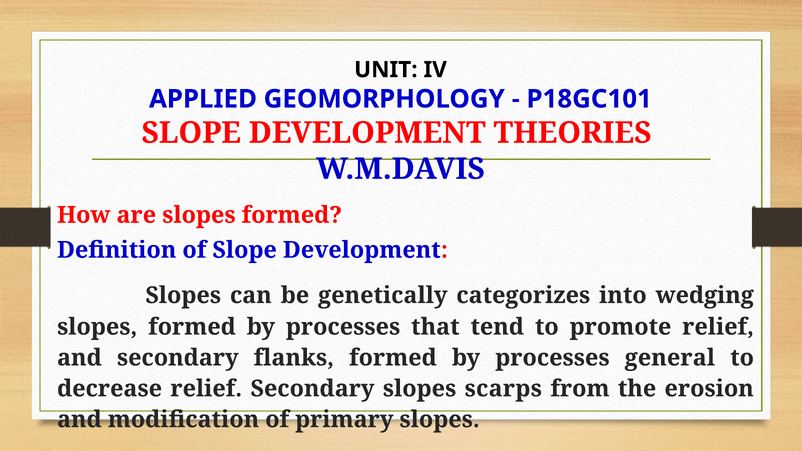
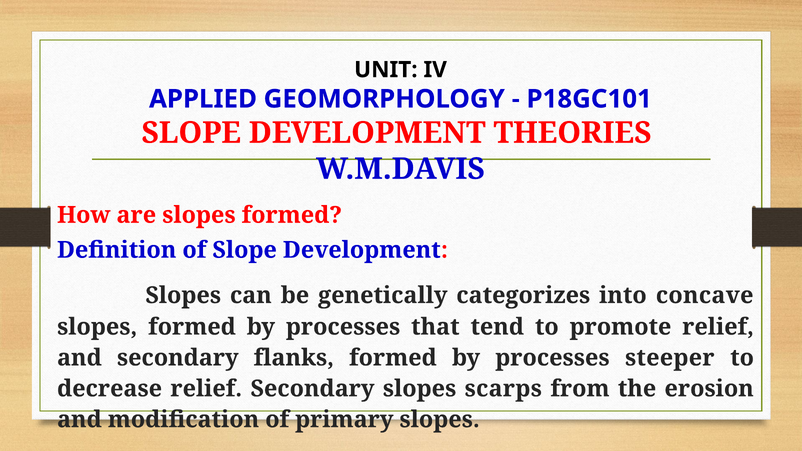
wedging: wedging -> concave
general: general -> steeper
